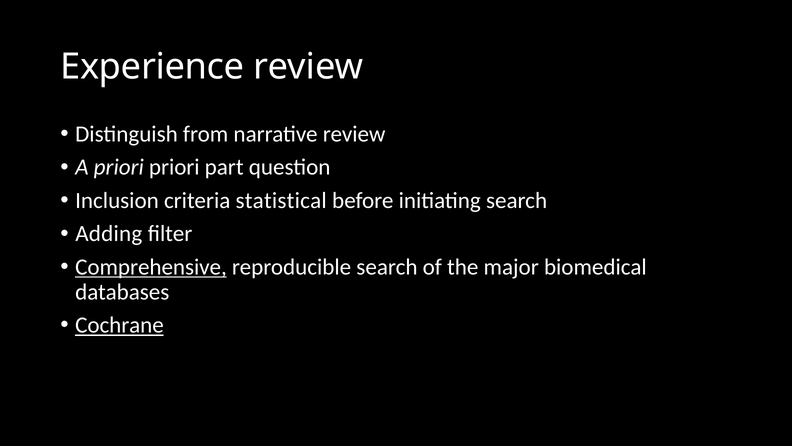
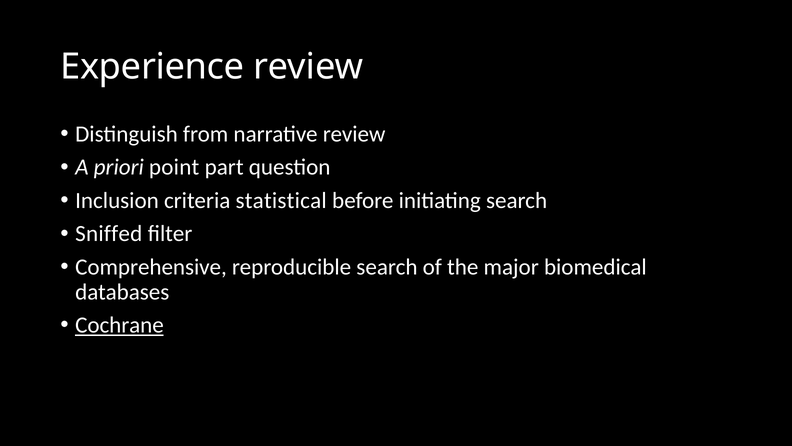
priori priori: priori -> point
Adding: Adding -> Sniffed
Comprehensive underline: present -> none
